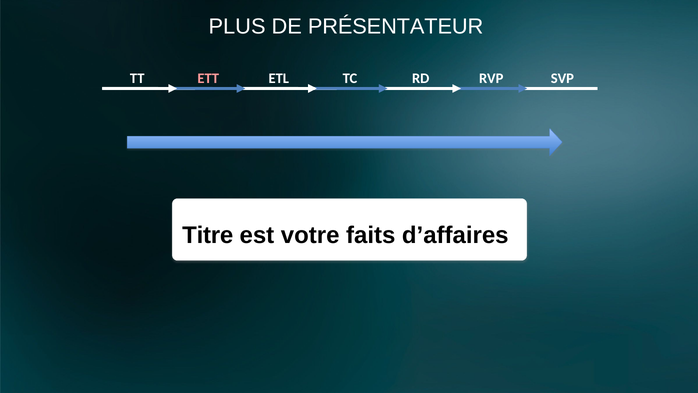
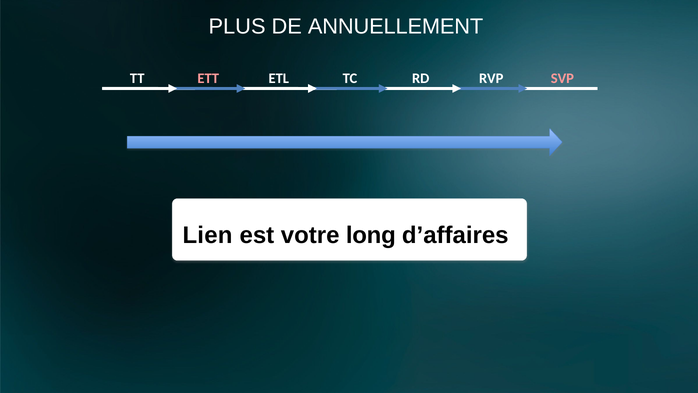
PRÉSENTATEUR: PRÉSENTATEUR -> ANNUELLEMENT
SVP colour: white -> pink
Titre: Titre -> Lien
faits: faits -> long
